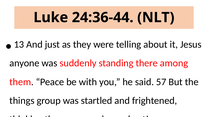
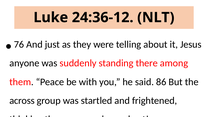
24:36-44: 24:36-44 -> 24:36-12
13: 13 -> 76
57: 57 -> 86
things: things -> across
